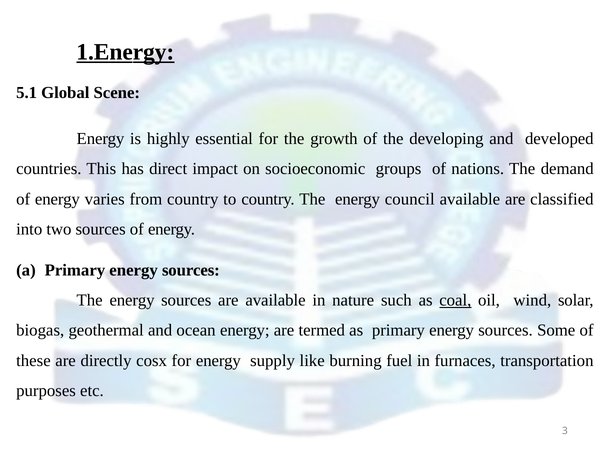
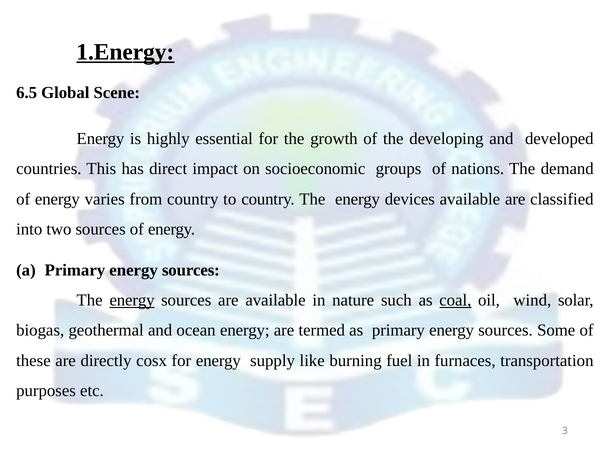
5.1: 5.1 -> 6.5
council: council -> devices
energy at (132, 300) underline: none -> present
